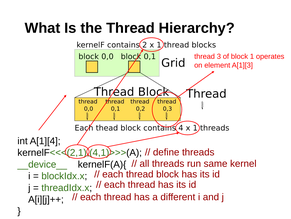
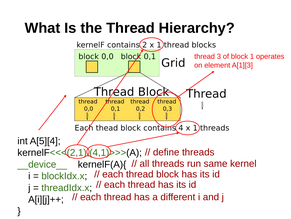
A[1][4: A[1][4 -> A[5][4
